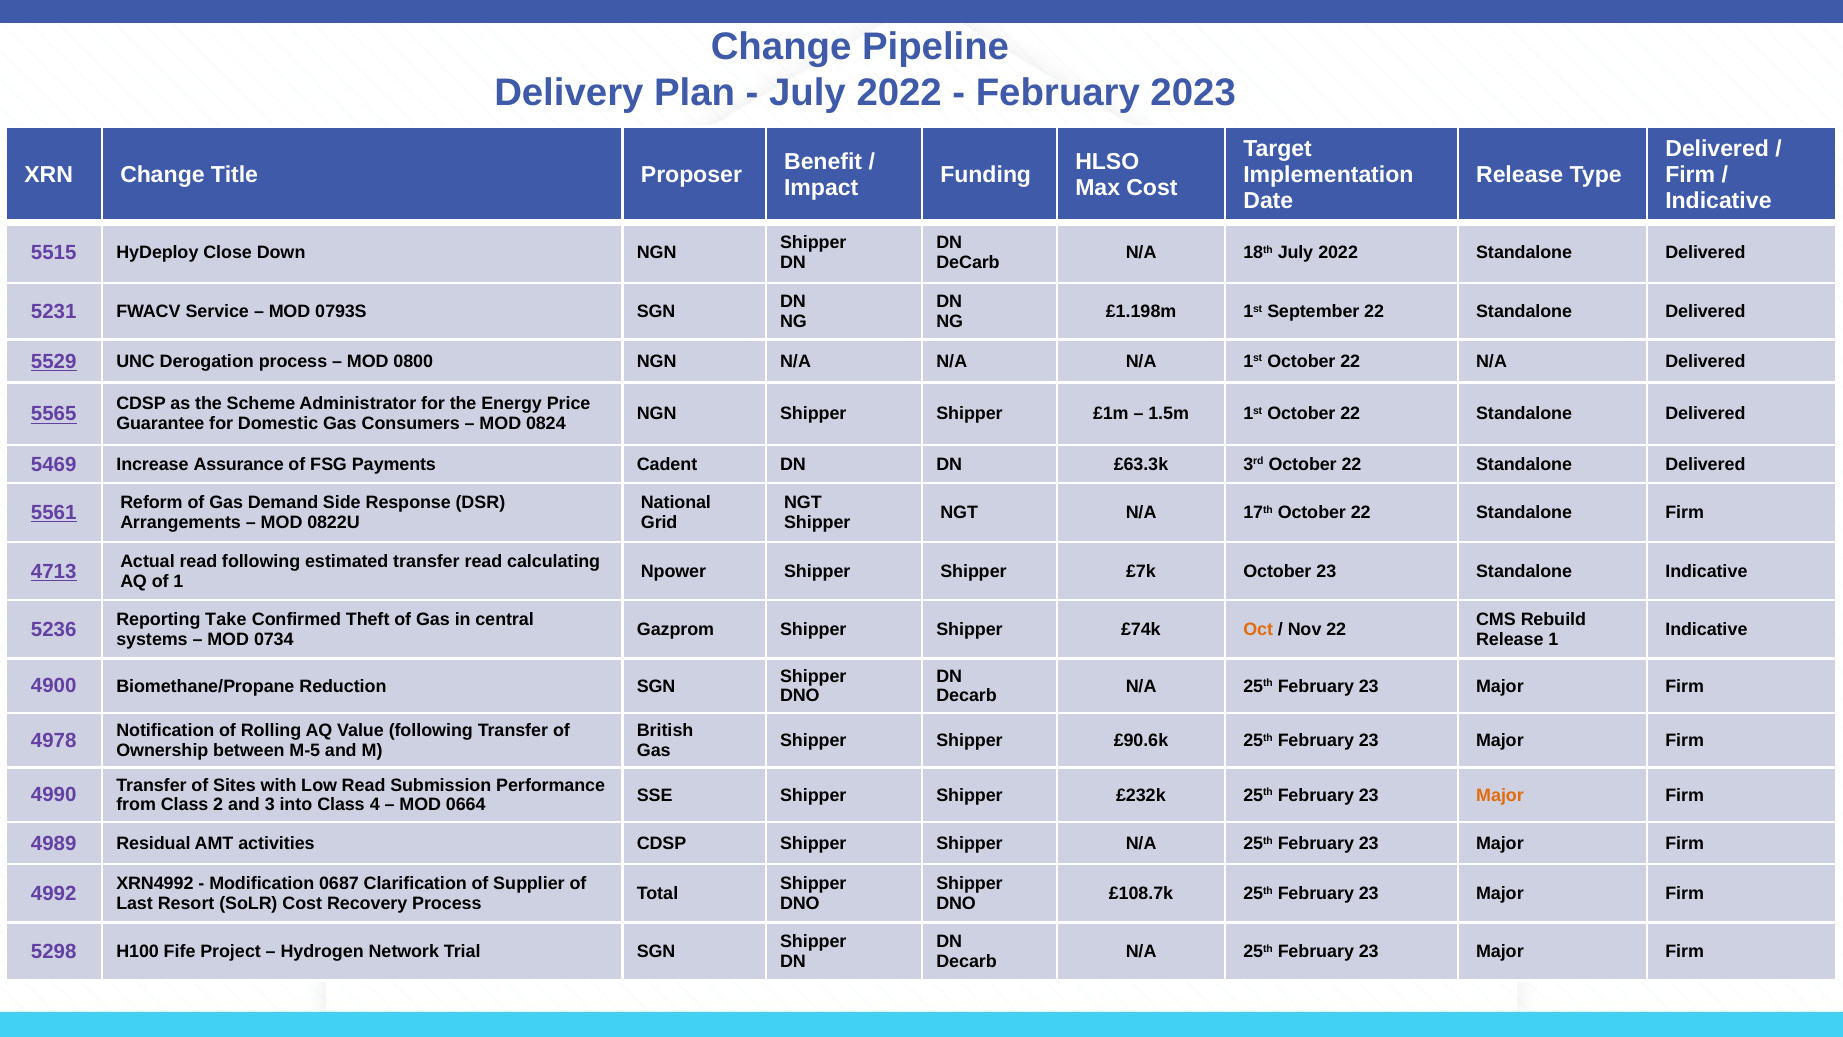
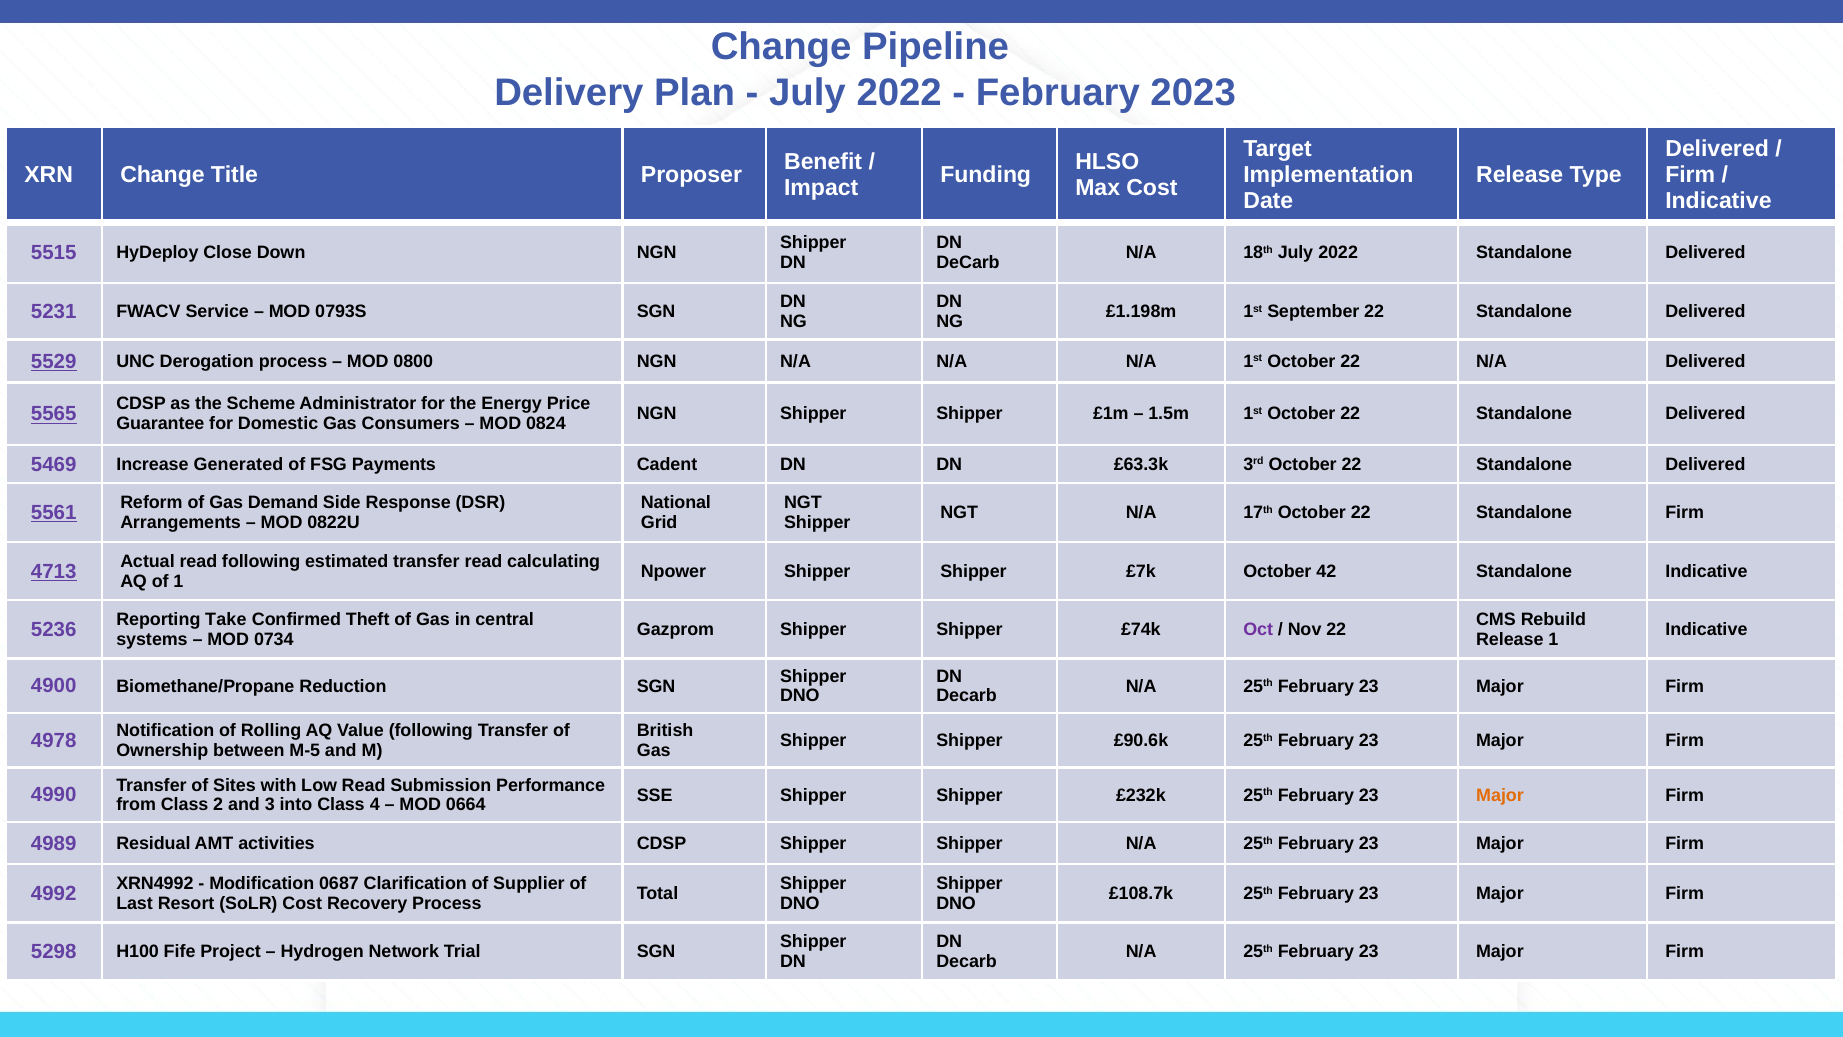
Assurance: Assurance -> Generated
October 23: 23 -> 42
Oct colour: orange -> purple
